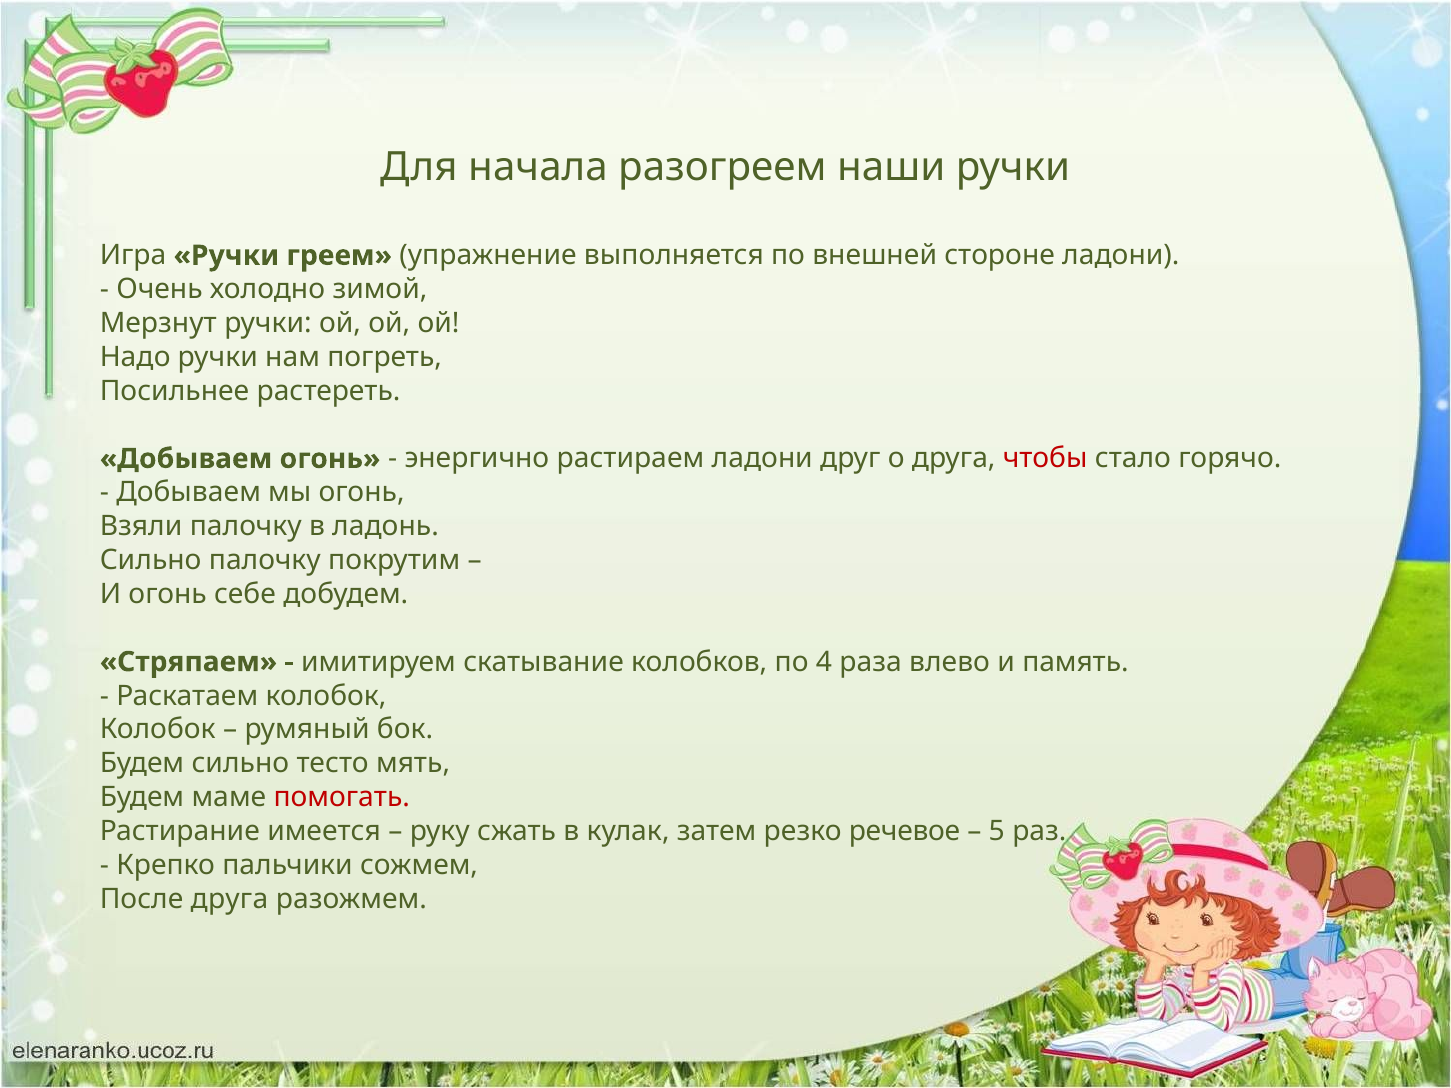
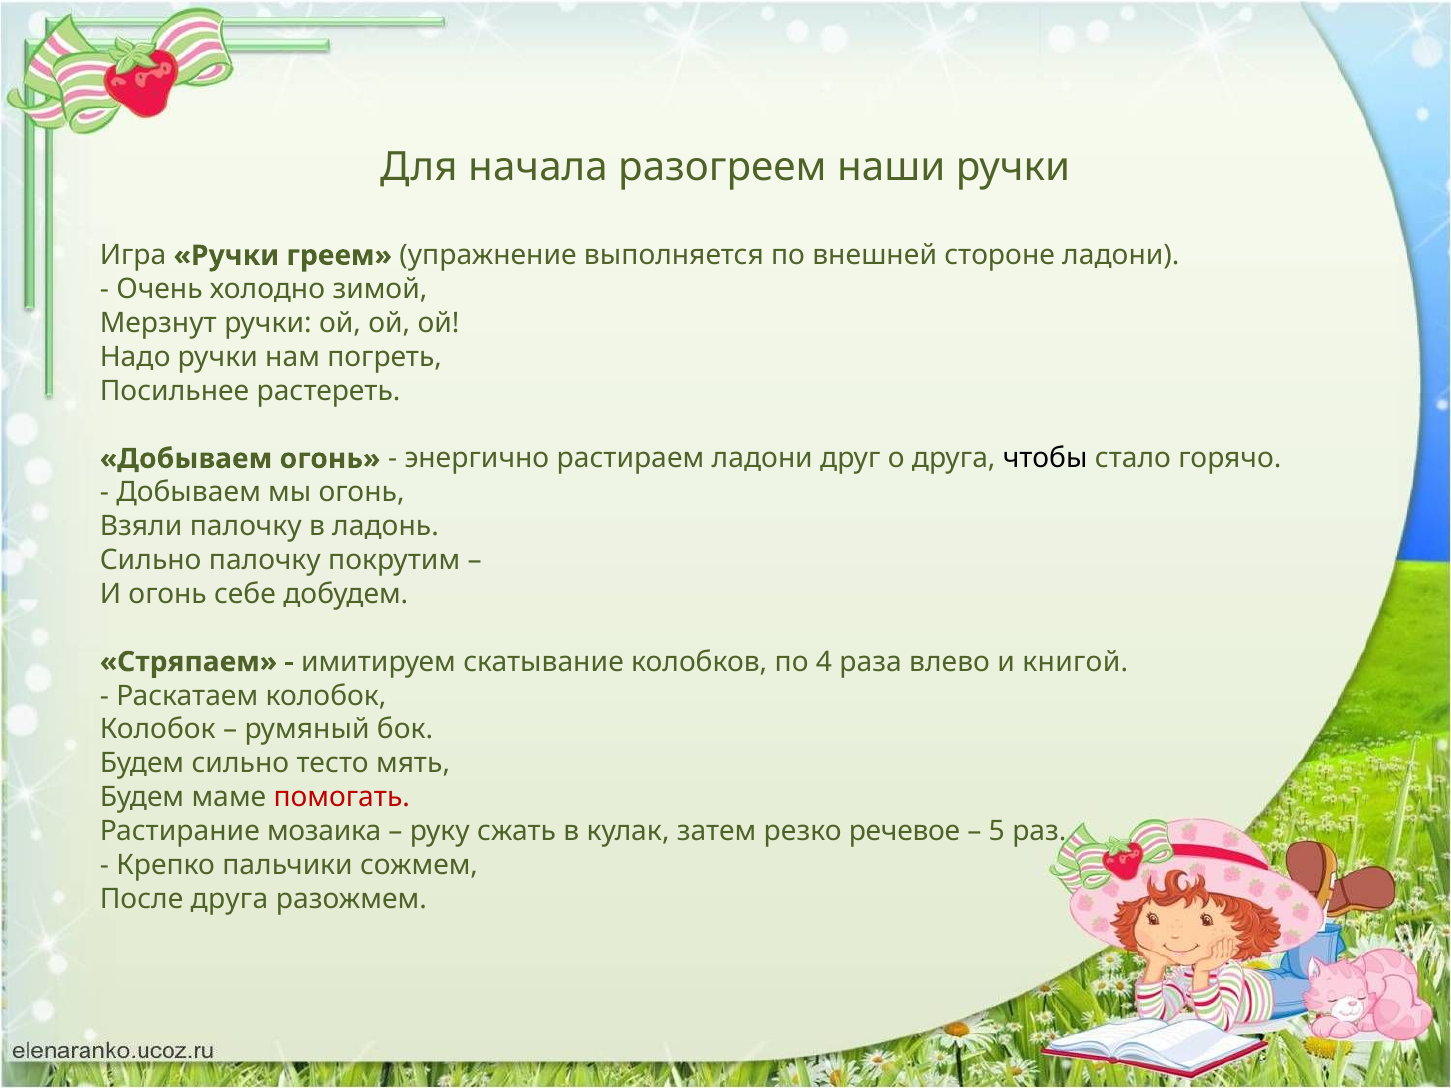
чтобы colour: red -> black
память: память -> книгой
имеется: имеется -> мозаика
